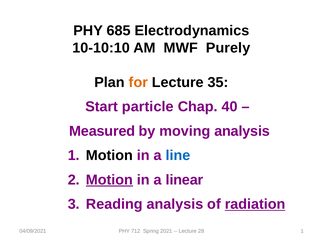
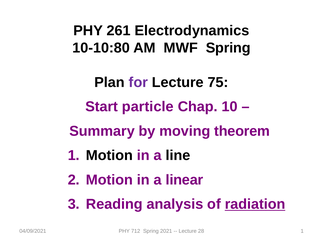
685: 685 -> 261
10-10:10: 10-10:10 -> 10-10:80
MWF Purely: Purely -> Spring
for colour: orange -> purple
35: 35 -> 75
40: 40 -> 10
Measured: Measured -> Summary
moving analysis: analysis -> theorem
line colour: blue -> black
Motion at (109, 180) underline: present -> none
